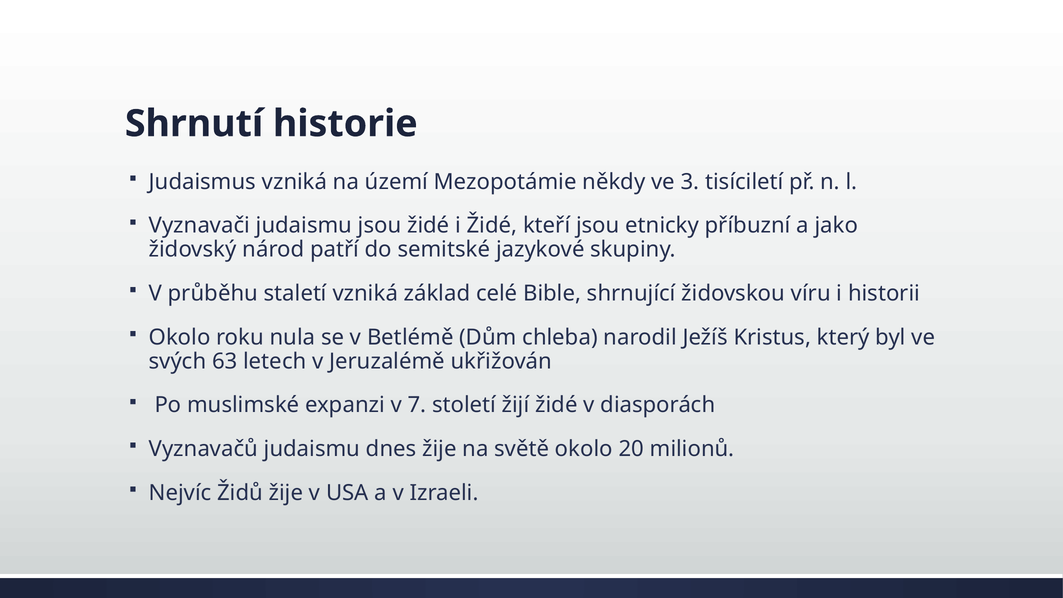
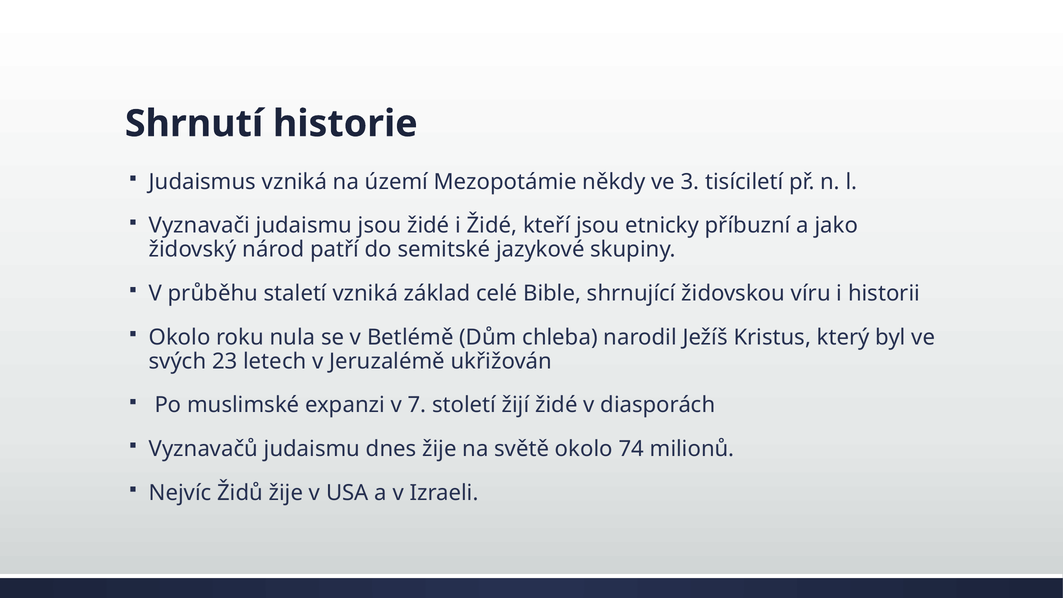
63: 63 -> 23
20: 20 -> 74
